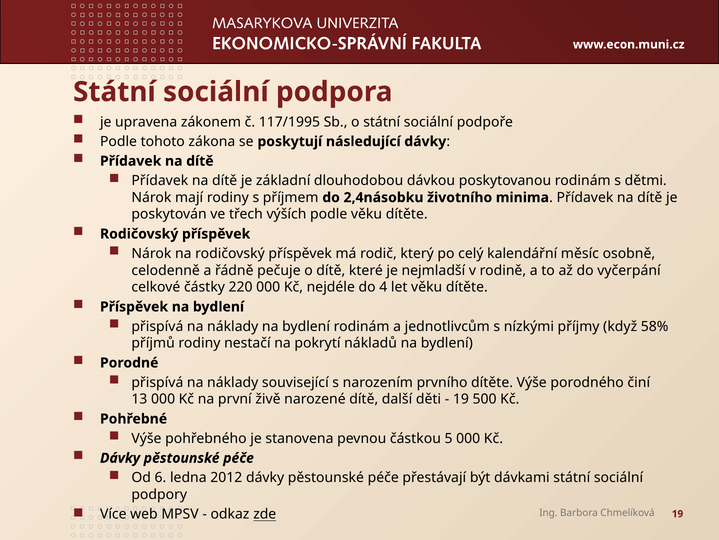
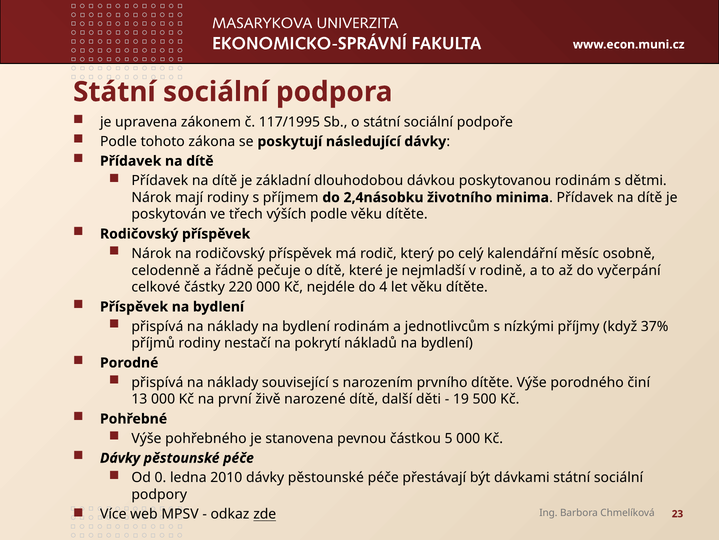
58%: 58% -> 37%
6: 6 -> 0
2012: 2012 -> 2010
zde 19: 19 -> 23
